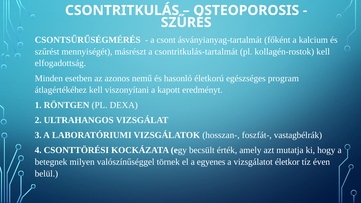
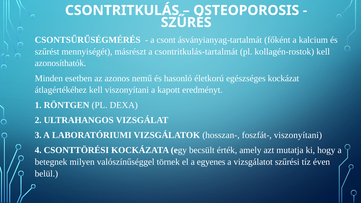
elfogadottság: elfogadottság -> azonosíthatók
program: program -> kockázat
foszfát- vastagbélrák: vastagbélrák -> viszonyítani
életkor: életkor -> szűrési
